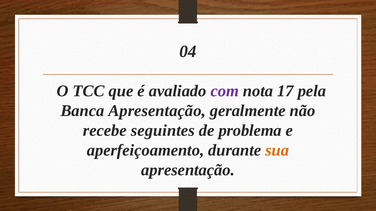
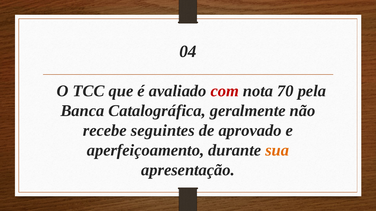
com colour: purple -> red
17: 17 -> 70
Banca Apresentação: Apresentação -> Catalográfica
problema: problema -> aprovado
